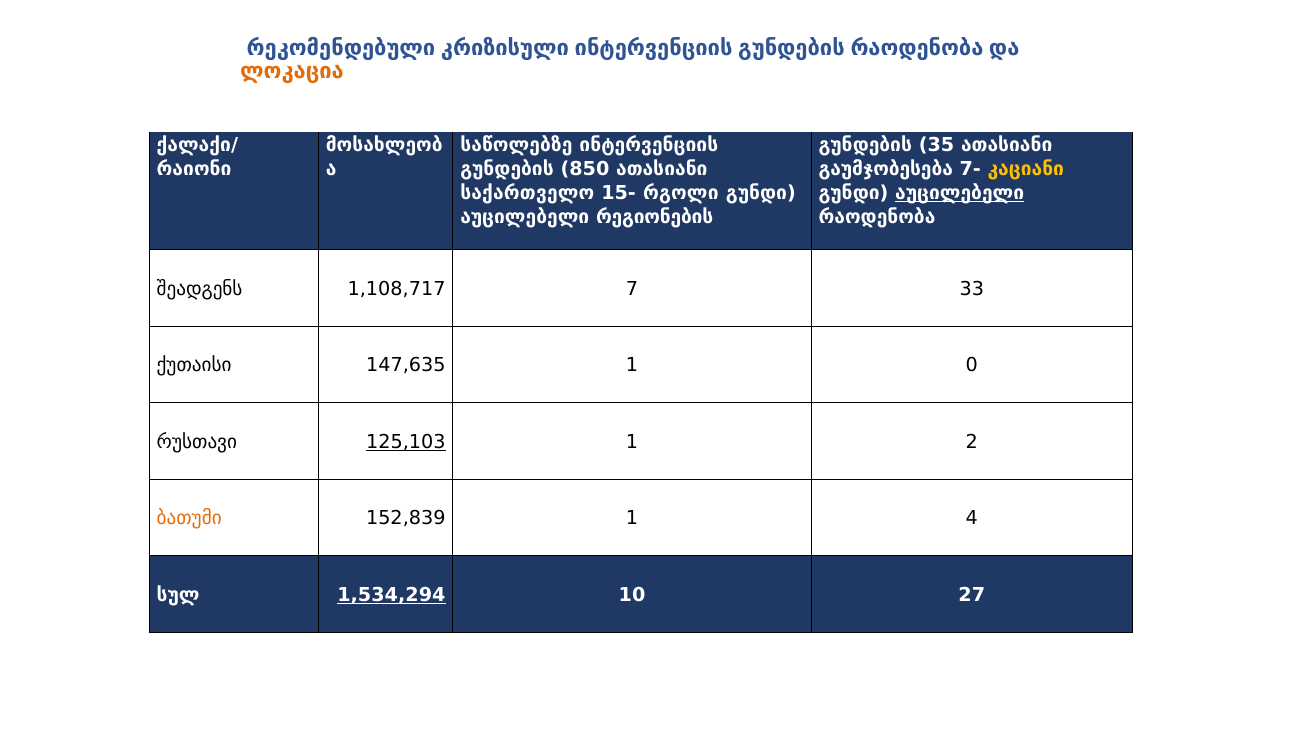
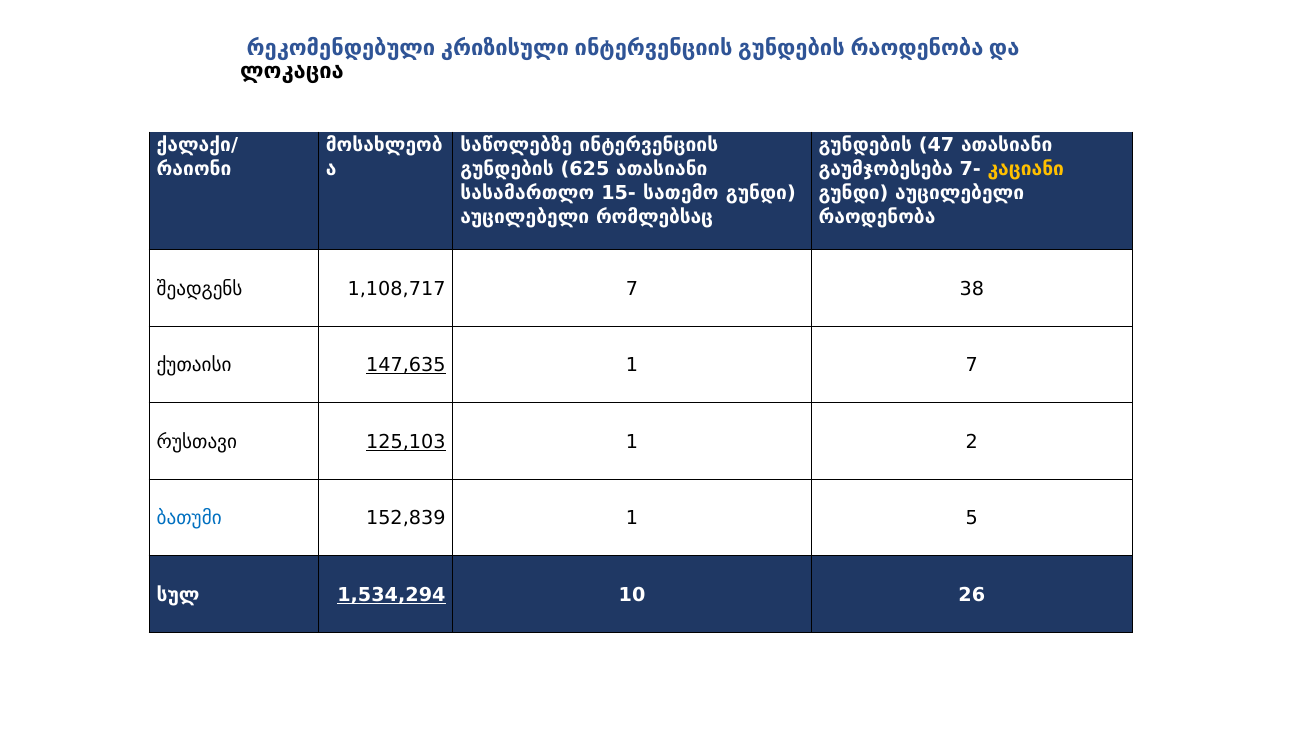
ლოკაცია colour: orange -> black
35: 35 -> 47
850: 850 -> 625
საქართველო: საქართველო -> სასამართლო
რგოლი: რგოლი -> სათემო
აუცილებელი at (960, 193) underline: present -> none
რეგიონების: რეგიონების -> რომლებსაც
33: 33 -> 38
147,635 underline: none -> present
1 0: 0 -> 7
ბათუმი colour: orange -> blue
4: 4 -> 5
27: 27 -> 26
